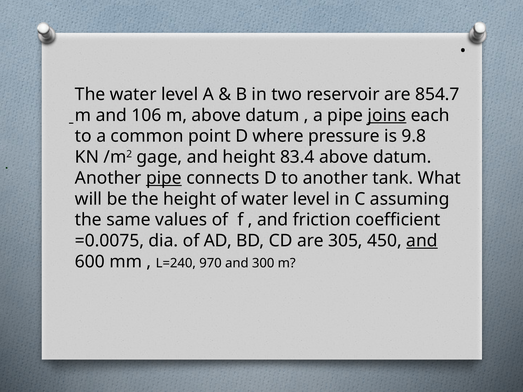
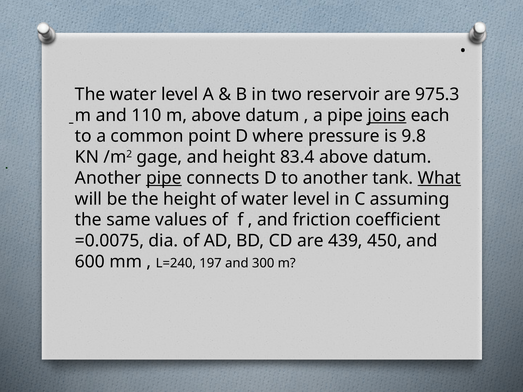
854.7: 854.7 -> 975.3
106: 106 -> 110
What underline: none -> present
305: 305 -> 439
and at (422, 241) underline: present -> none
970: 970 -> 197
